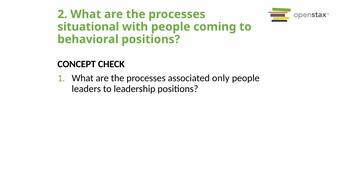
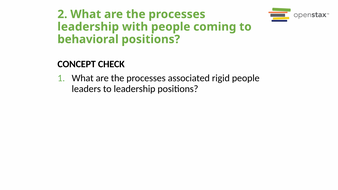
situational at (88, 27): situational -> leadership
only: only -> rigid
